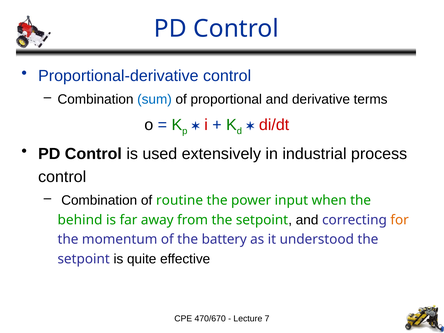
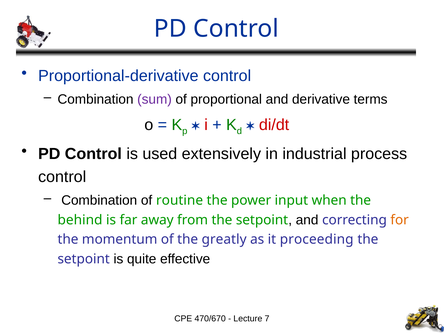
sum colour: blue -> purple
battery: battery -> greatly
understood: understood -> proceeding
